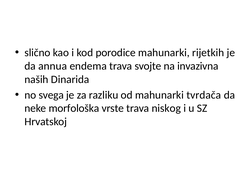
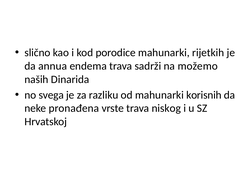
svojte: svojte -> sadrži
invazivna: invazivna -> možemo
tvrdača: tvrdača -> korisnih
morfološka: morfološka -> pronađena
